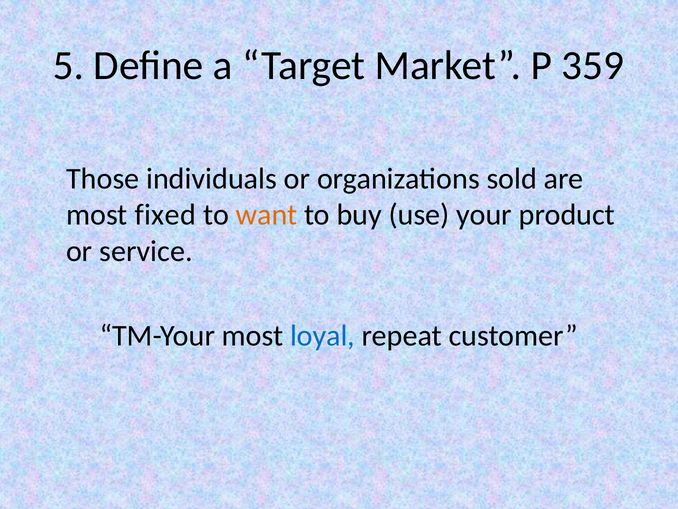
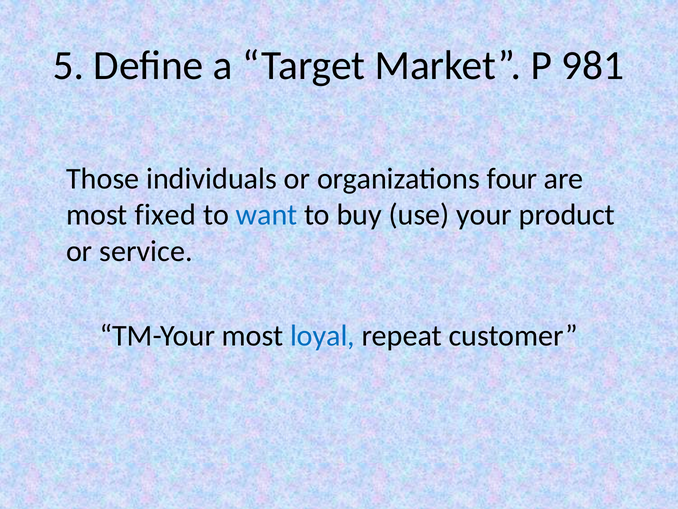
359: 359 -> 981
sold: sold -> four
want colour: orange -> blue
